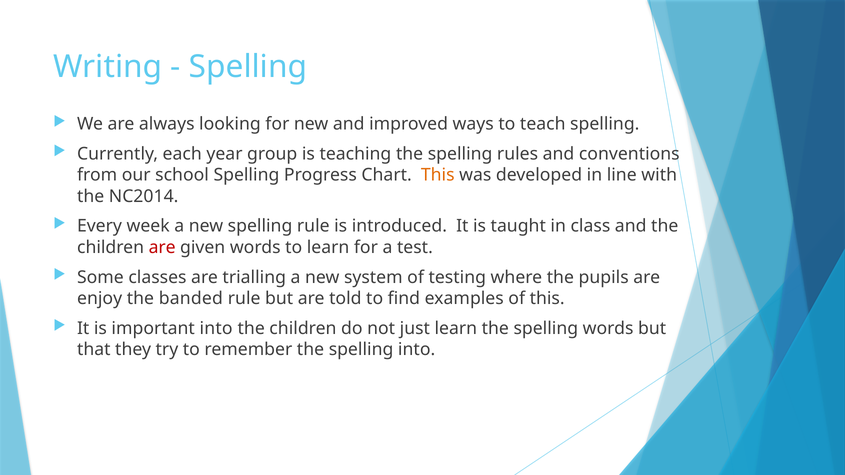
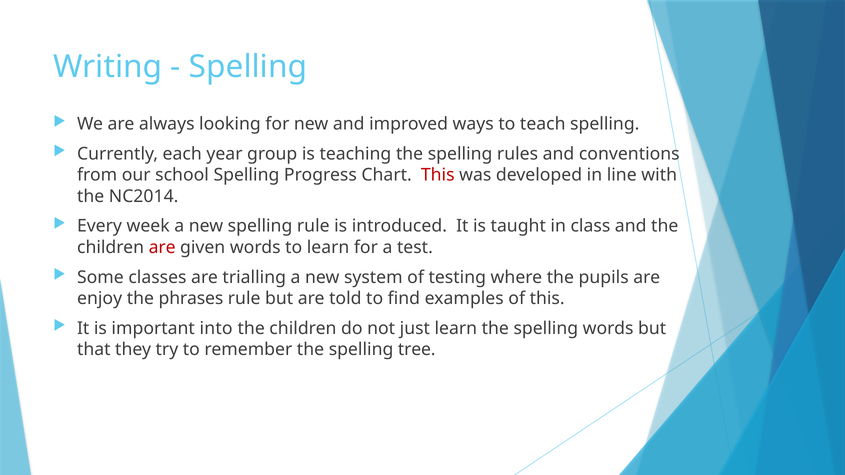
This at (438, 175) colour: orange -> red
banded: banded -> phrases
spelling into: into -> tree
